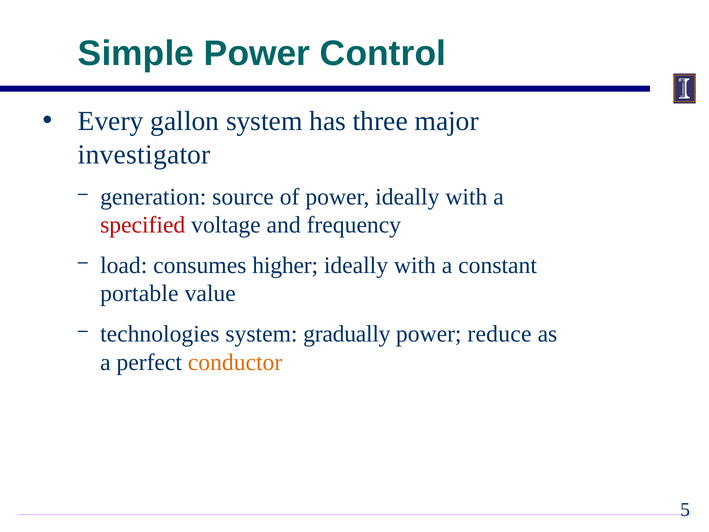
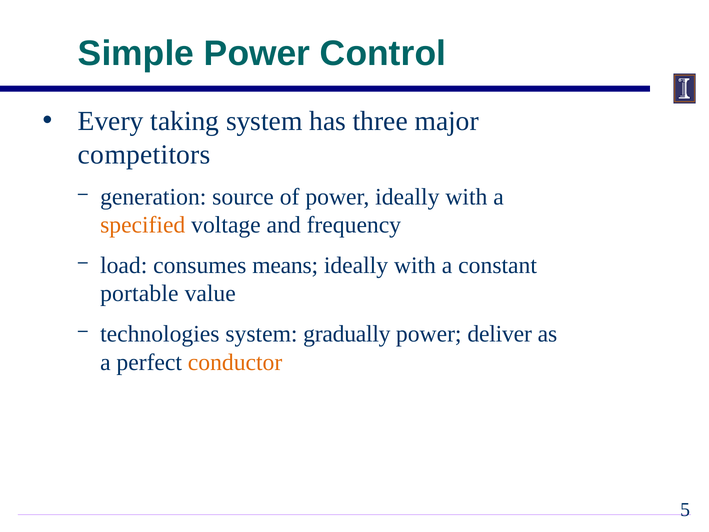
gallon: gallon -> taking
investigator: investigator -> competitors
specified colour: red -> orange
higher: higher -> means
reduce: reduce -> deliver
